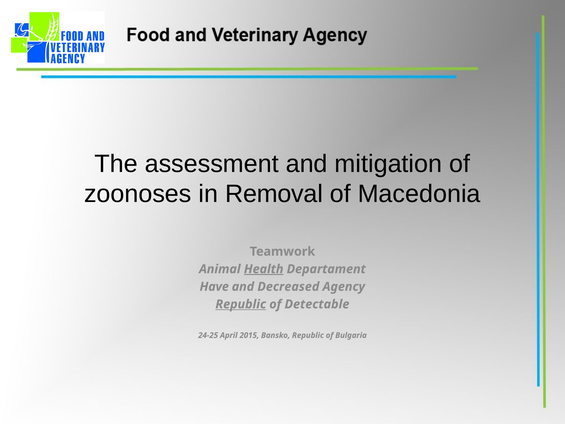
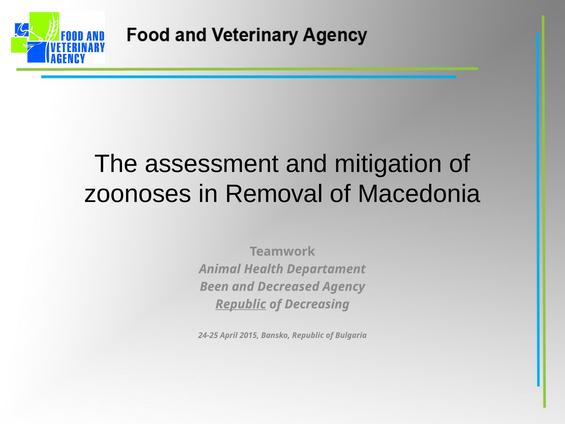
Health underline: present -> none
Have: Have -> Been
Detectable: Detectable -> Decreasing
